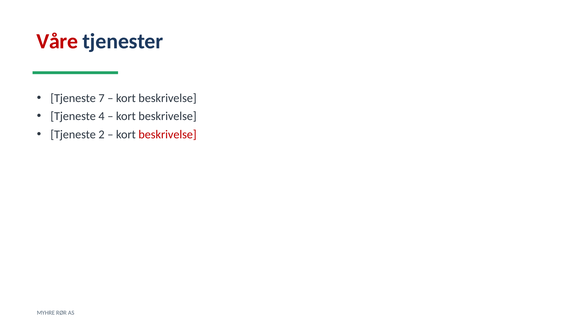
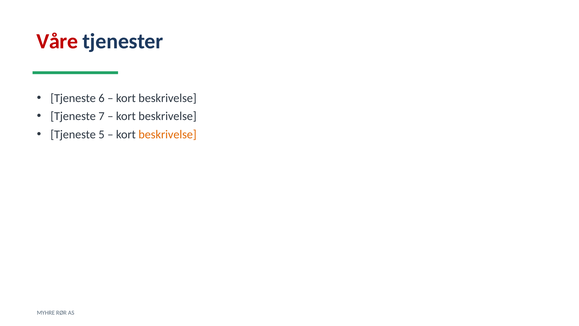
7: 7 -> 6
4: 4 -> 7
2: 2 -> 5
beskrivelse at (168, 134) colour: red -> orange
